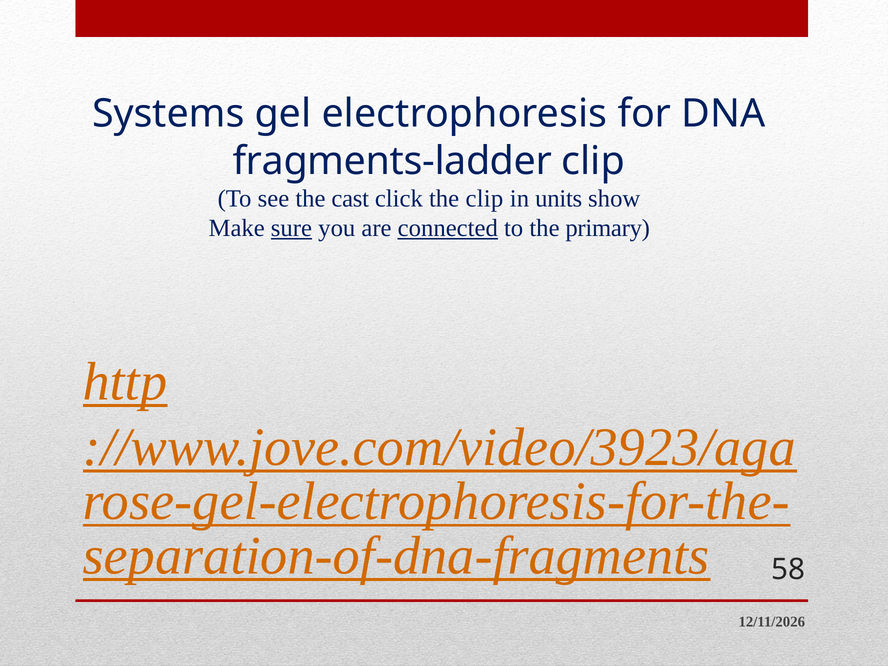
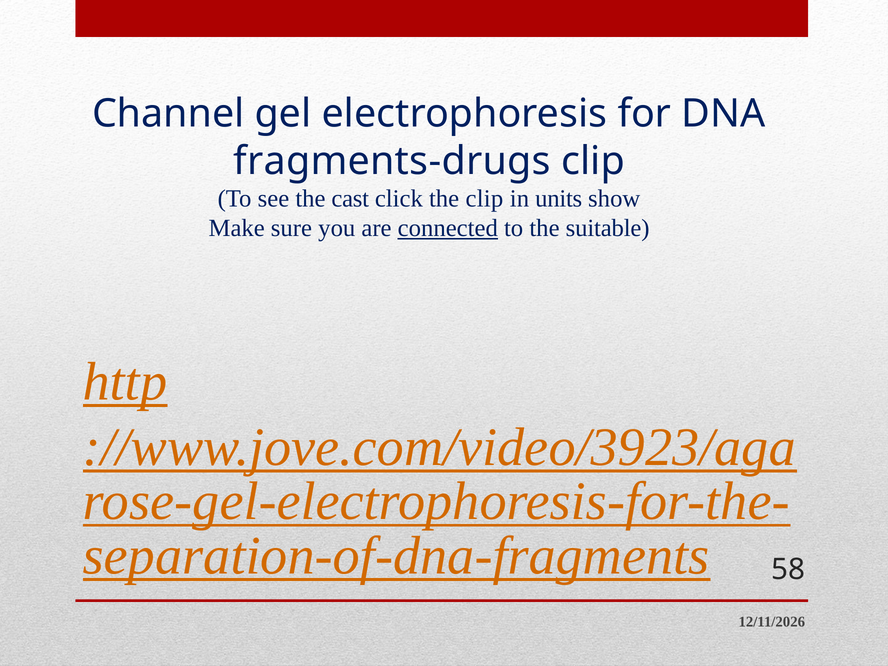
Systems: Systems -> Channel
fragments-ladder: fragments-ladder -> fragments-drugs
sure underline: present -> none
primary: primary -> suitable
